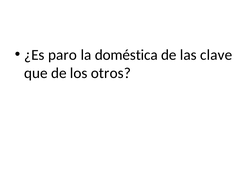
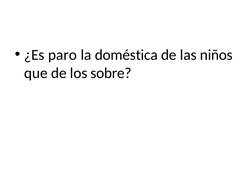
clave: clave -> niños
otros: otros -> sobre
